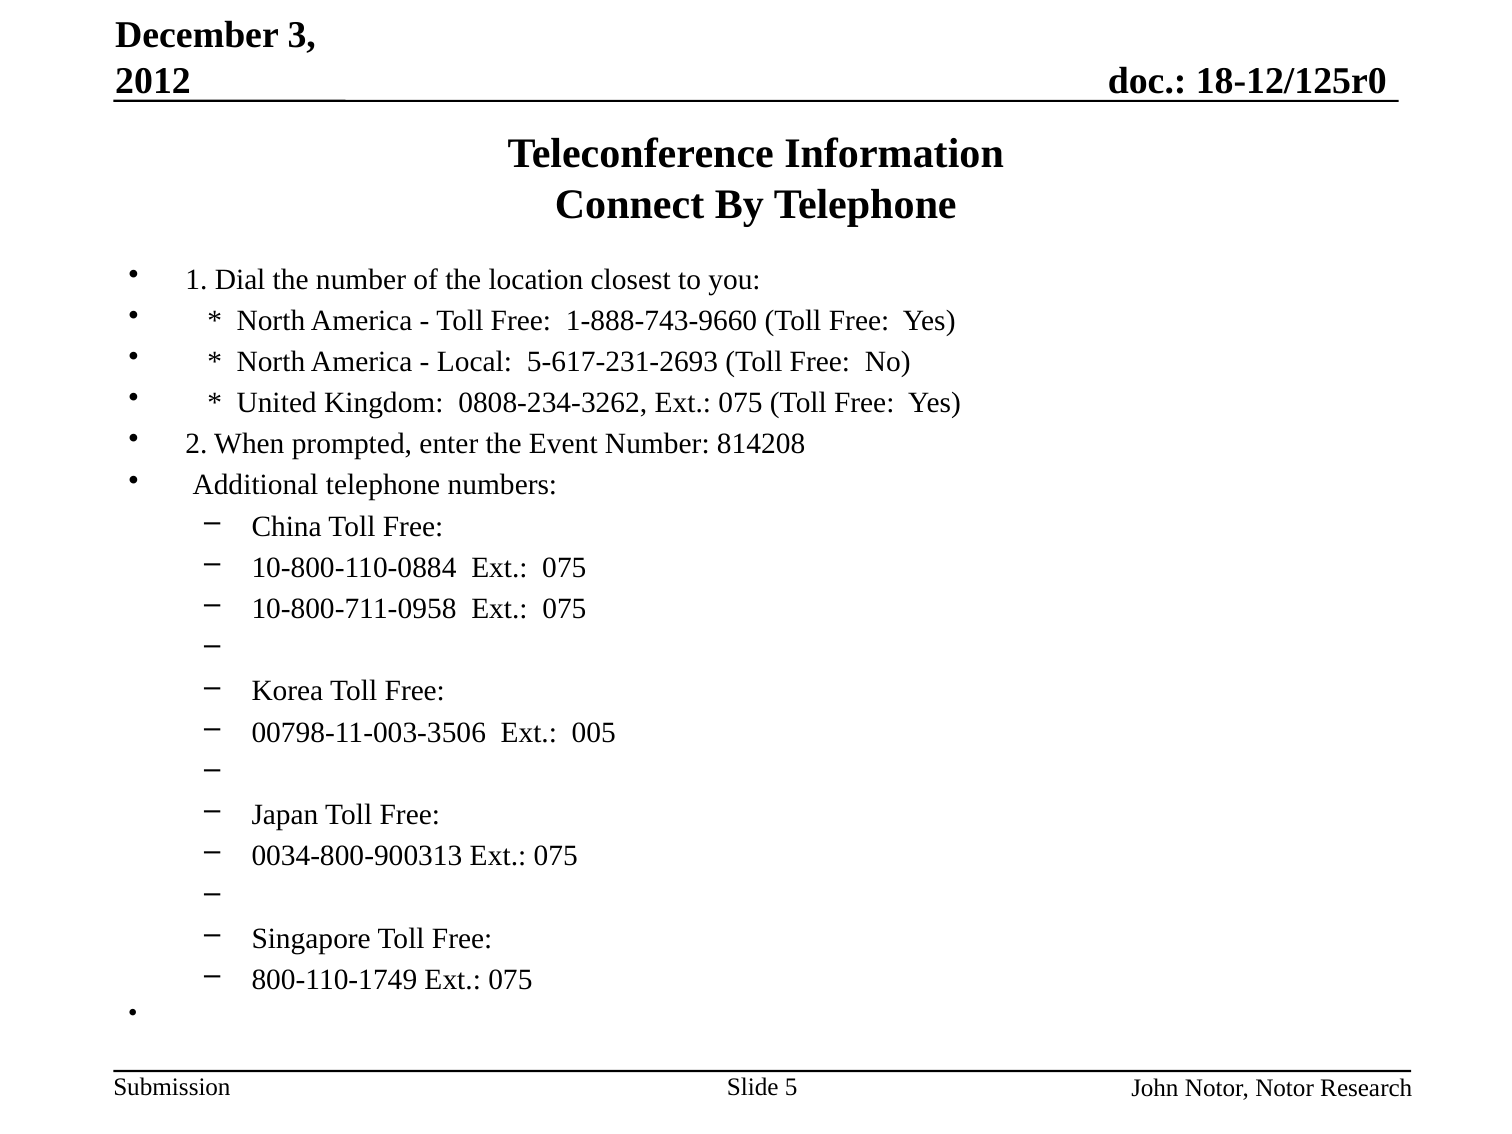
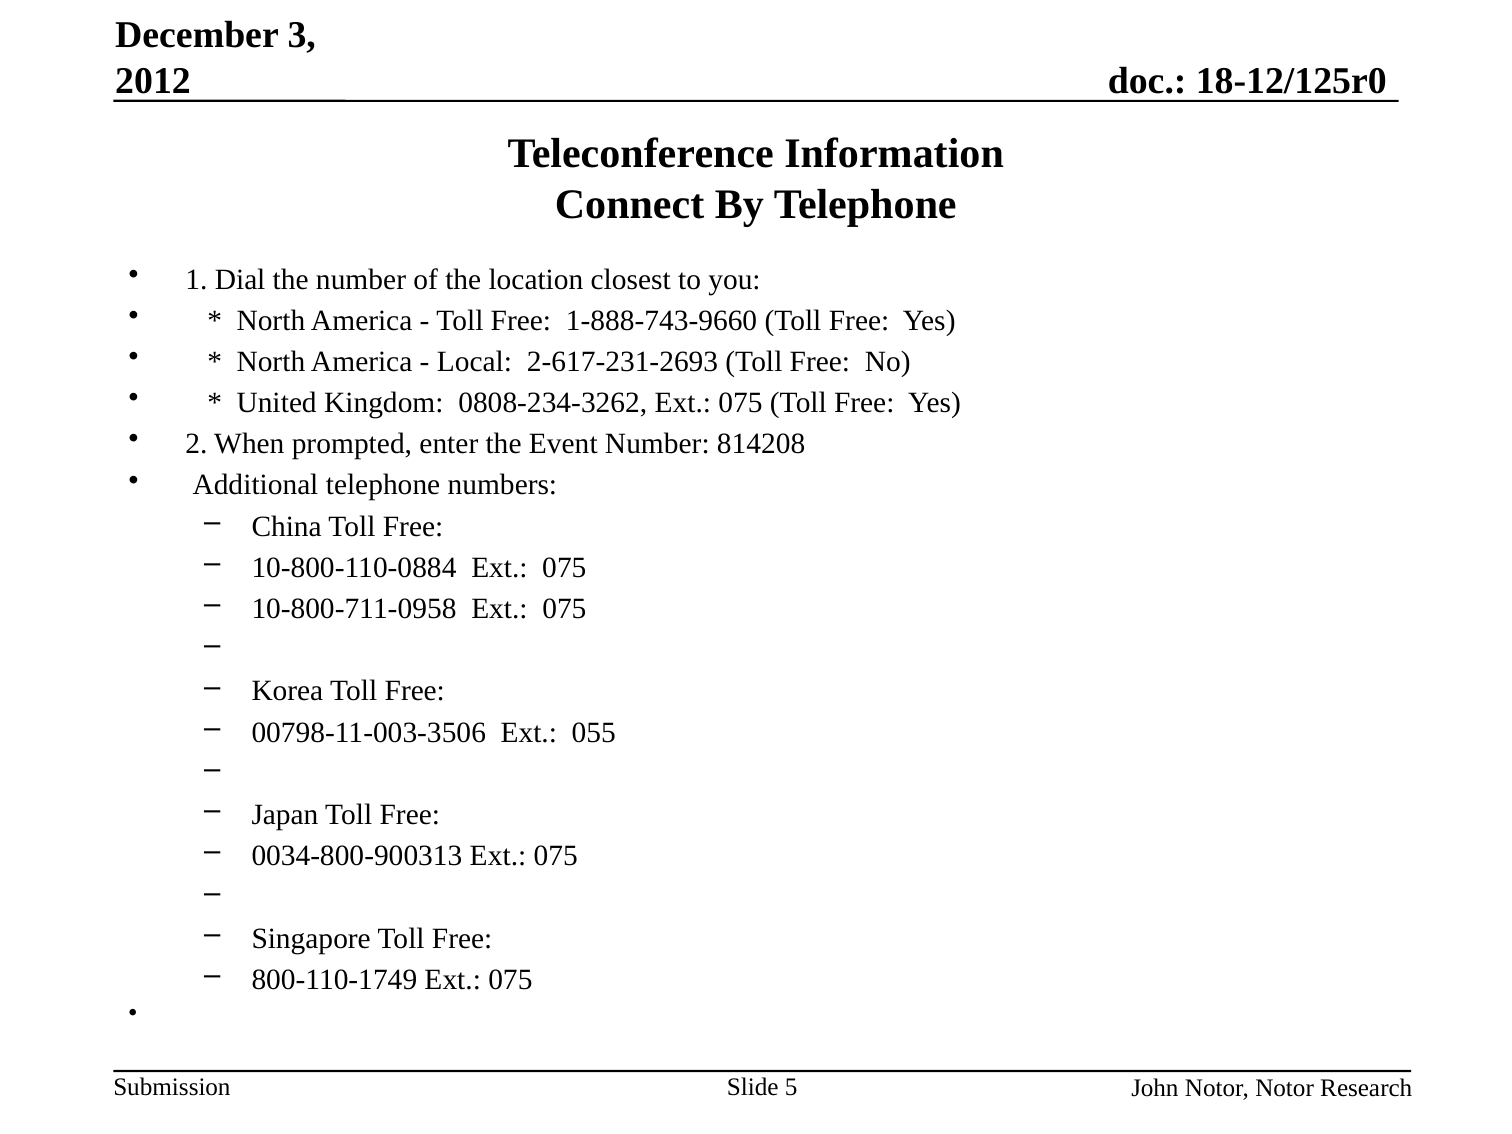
5-617-231-2693: 5-617-231-2693 -> 2-617-231-2693
005: 005 -> 055
